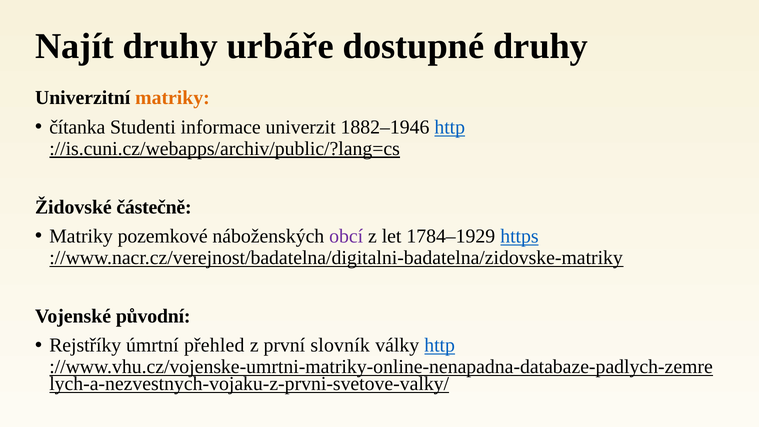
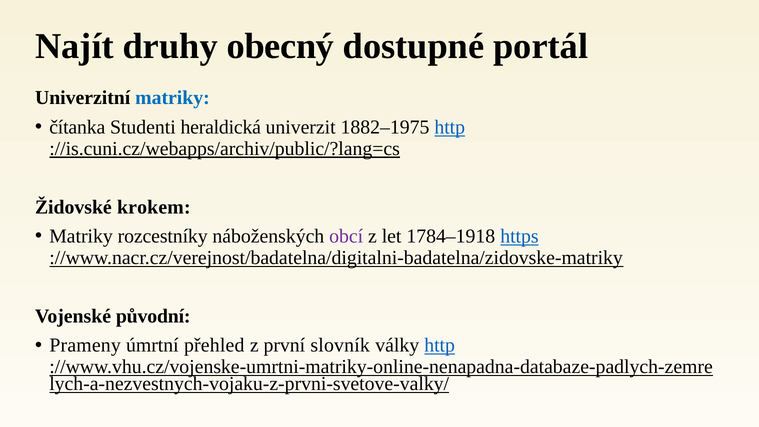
urbáře: urbáře -> obecný
dostupné druhy: druhy -> portál
matriky at (172, 98) colour: orange -> blue
informace: informace -> heraldická
1882–1946: 1882–1946 -> 1882–1975
částečně: částečně -> krokem
pozemkové: pozemkové -> rozcestníky
1784–1929: 1784–1929 -> 1784–1918
Rejstříky: Rejstříky -> Prameny
